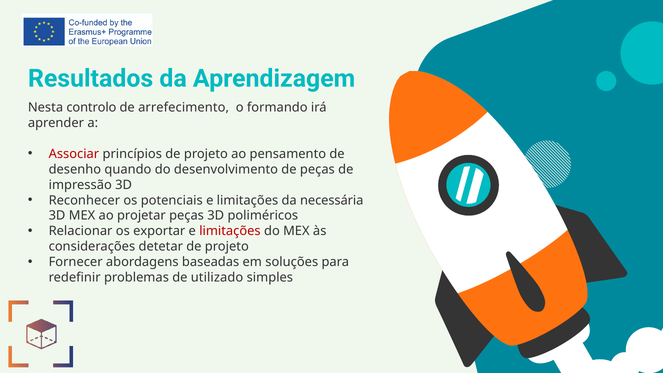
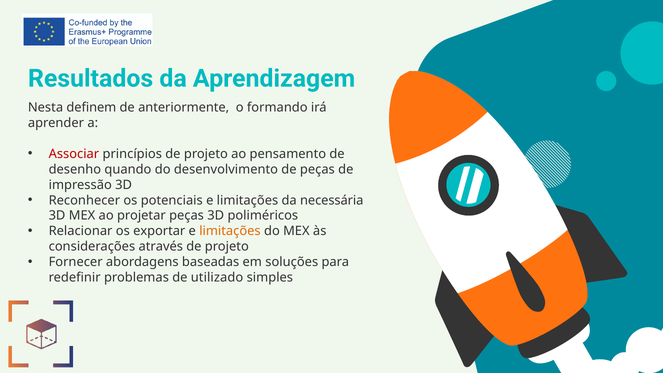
controlo: controlo -> definem
arrefecimento: arrefecimento -> anteriormente
limitações at (230, 231) colour: red -> orange
detetar: detetar -> através
